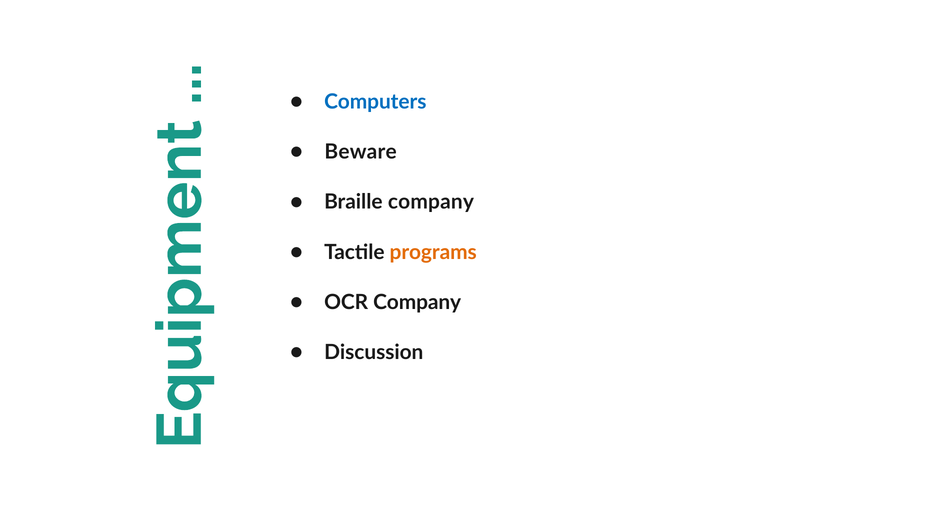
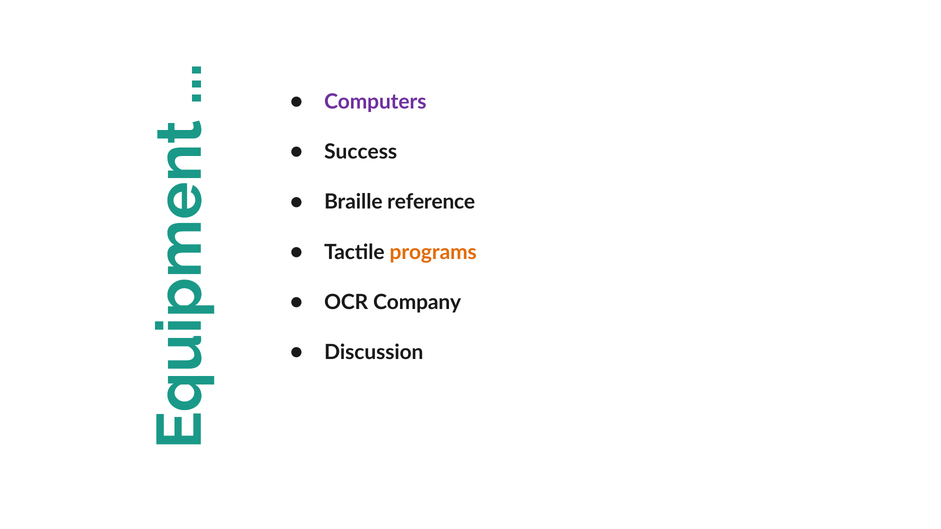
Computers colour: blue -> purple
Beware: Beware -> Success
Braille company: company -> reference
